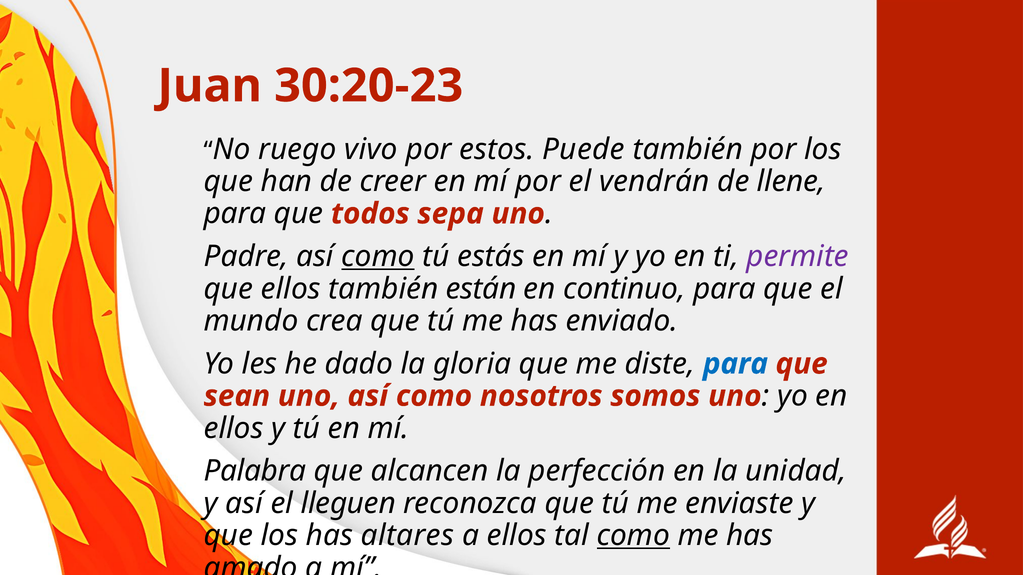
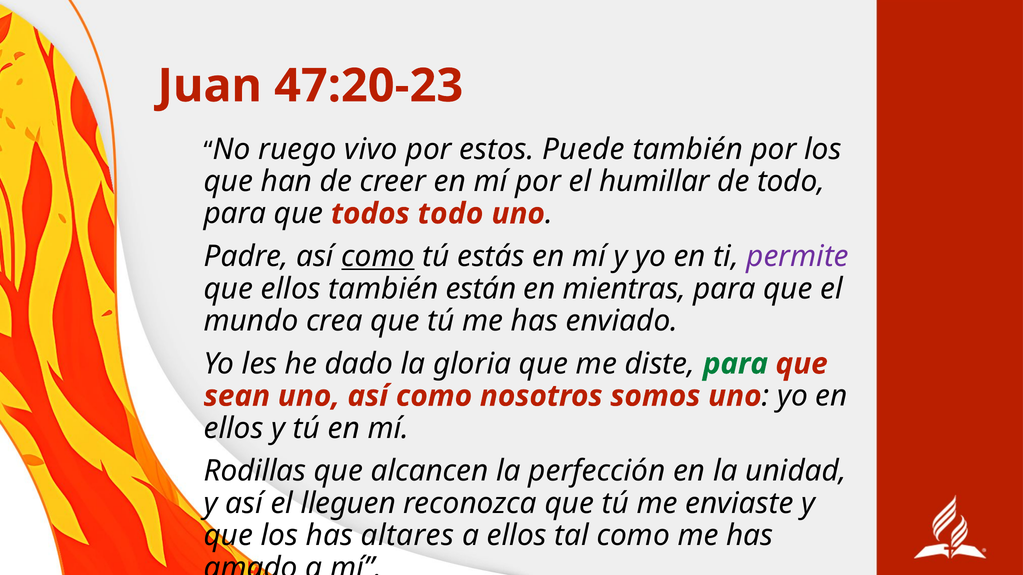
30:20-23: 30:20-23 -> 47:20-23
vendrán: vendrán -> humillar
de llene: llene -> todo
todos sepa: sepa -> todo
continuo: continuo -> mientras
para at (735, 364) colour: blue -> green
Palabra: Palabra -> Rodillas
como at (633, 536) underline: present -> none
